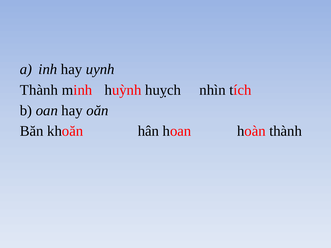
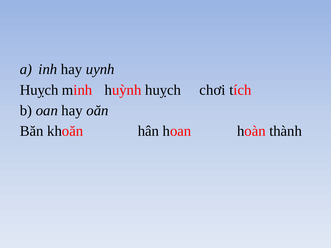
Thành at (39, 90): Thành -> Huỵch
nhìn: nhìn -> chơi
